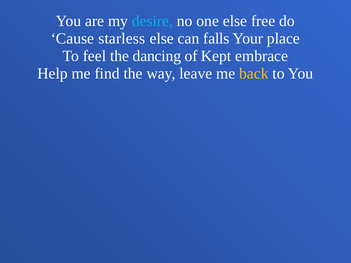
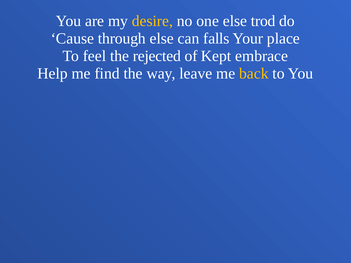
desire colour: light blue -> yellow
free: free -> trod
starless: starless -> through
dancing: dancing -> rejected
